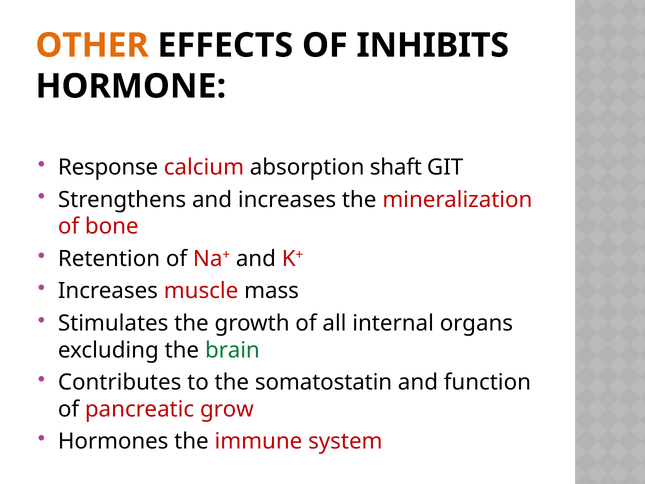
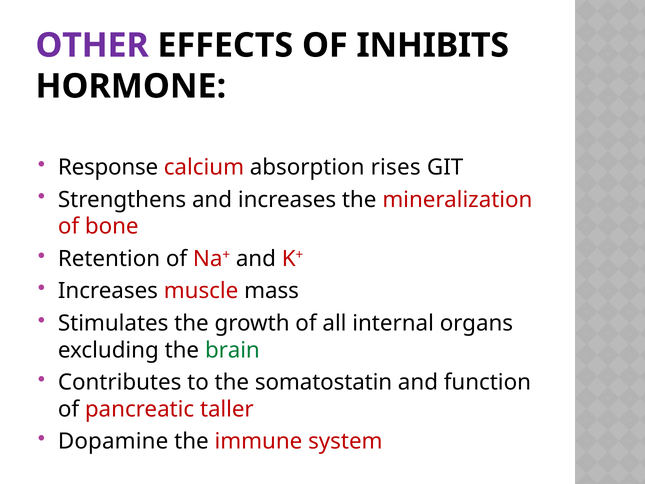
OTHER colour: orange -> purple
shaft: shaft -> rises
grow: grow -> taller
Hormones: Hormones -> Dopamine
